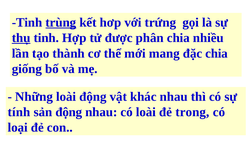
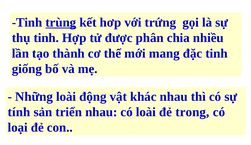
thụ underline: present -> none
đặc chia: chia -> tinh
sản động: động -> triển
